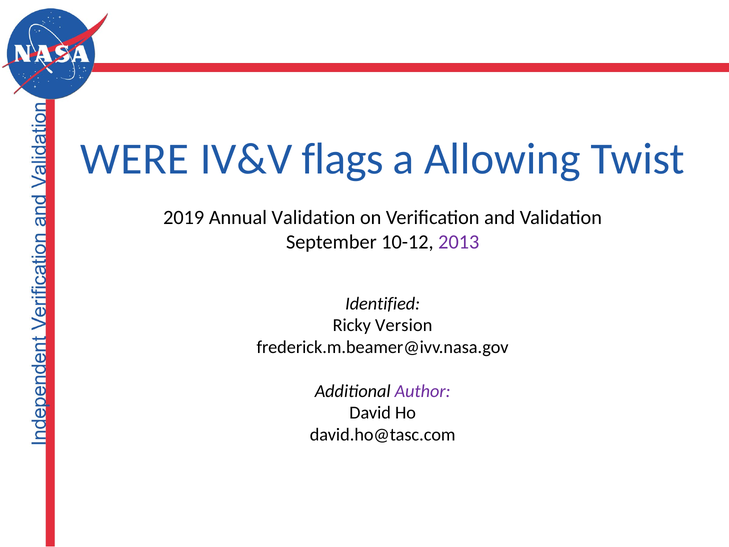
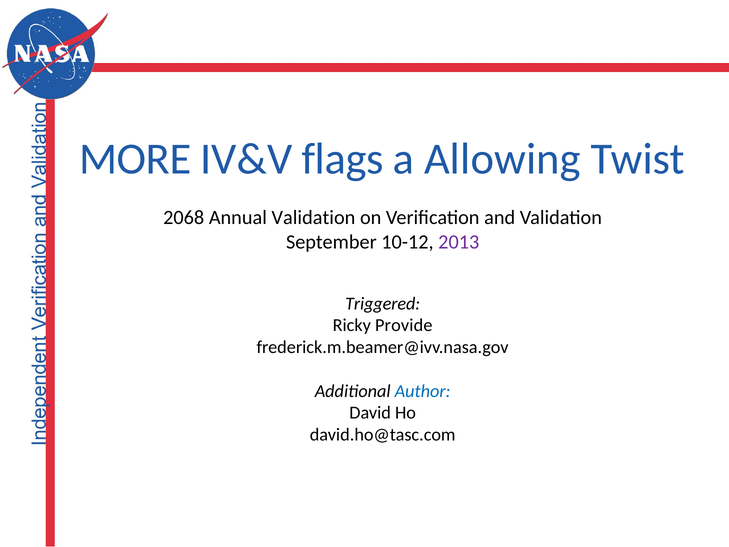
WERE: WERE -> MORE
2019: 2019 -> 2068
Identified: Identified -> Triggered
Version: Version -> Provide
Author colour: purple -> blue
